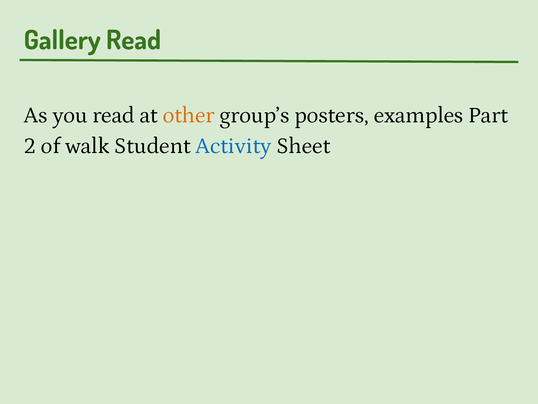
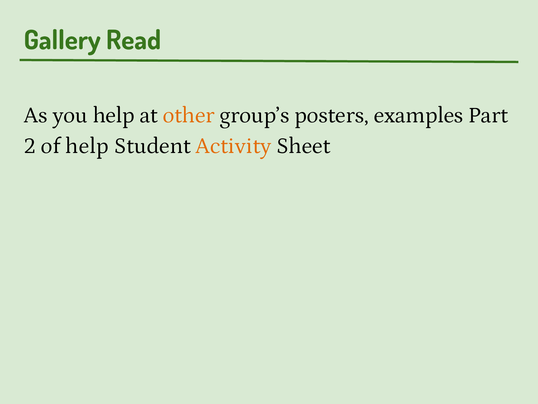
you read: read -> help
of walk: walk -> help
Activity colour: blue -> orange
